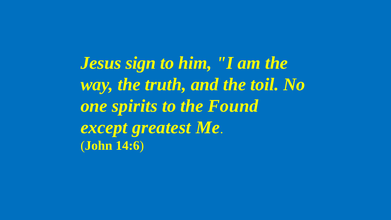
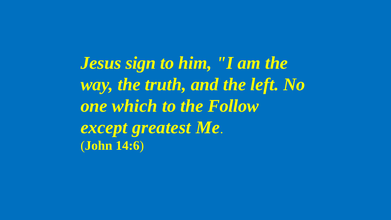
toil: toil -> left
spirits: spirits -> which
Found: Found -> Follow
